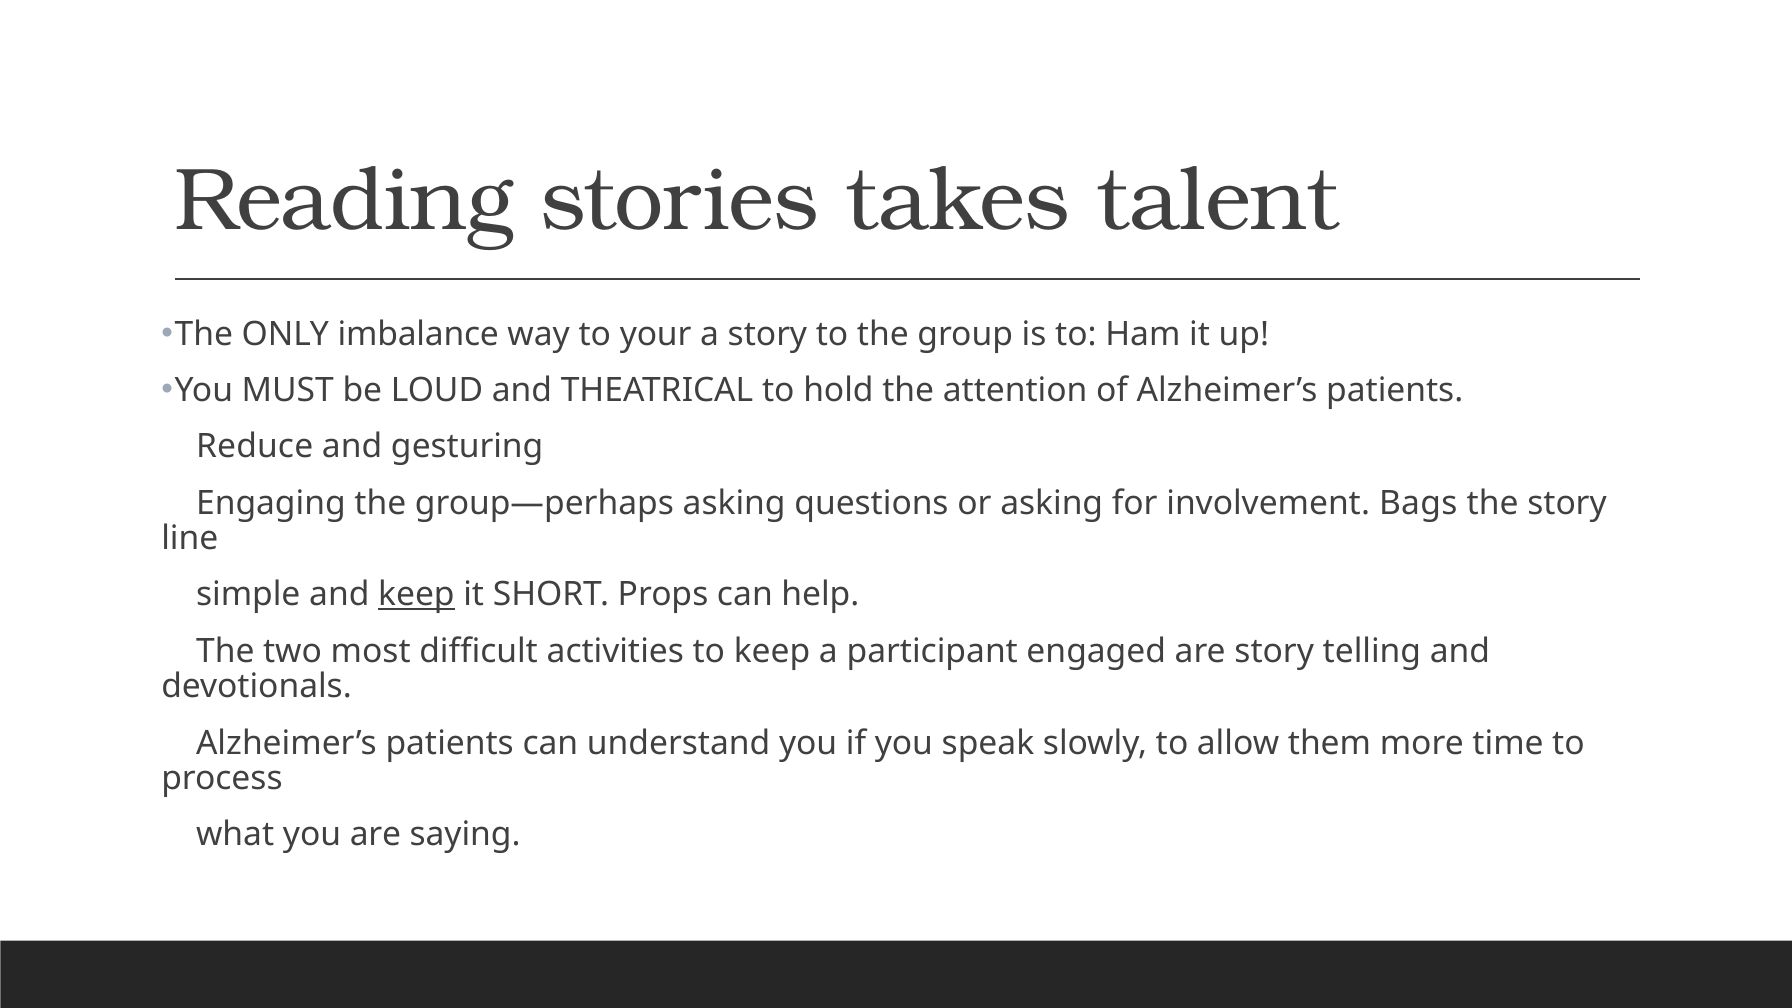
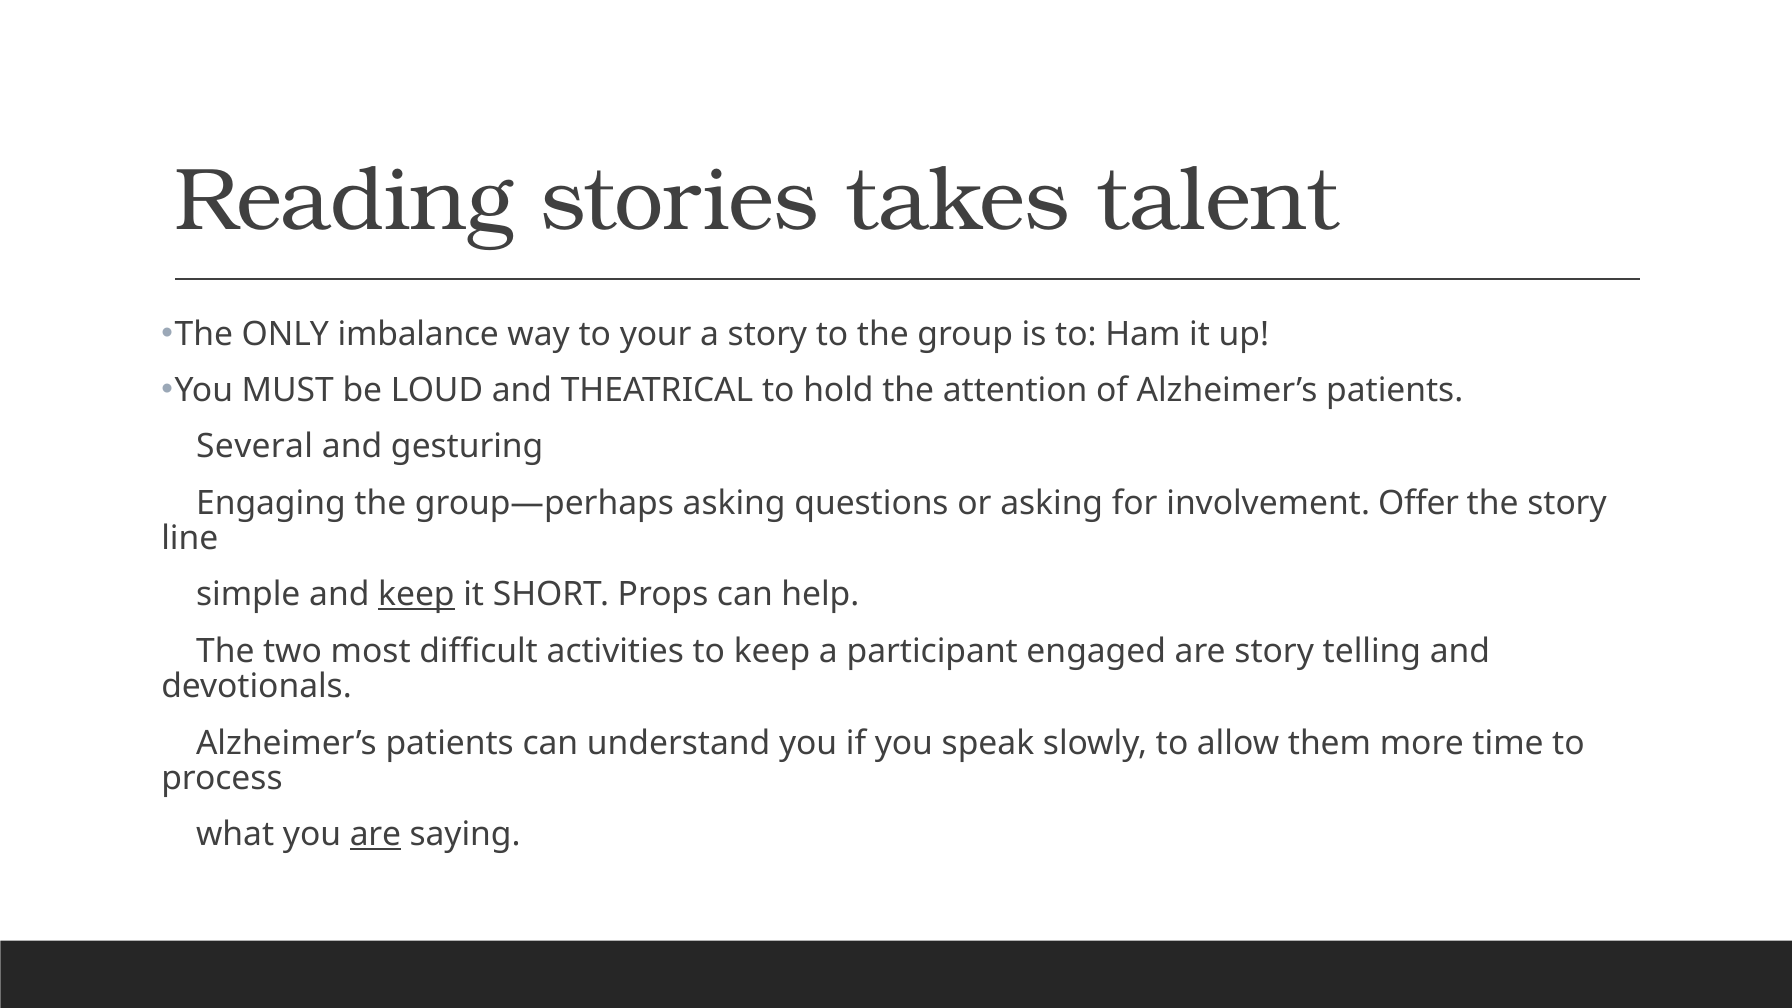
Reduce: Reduce -> Several
Bags: Bags -> Offer
are at (375, 835) underline: none -> present
